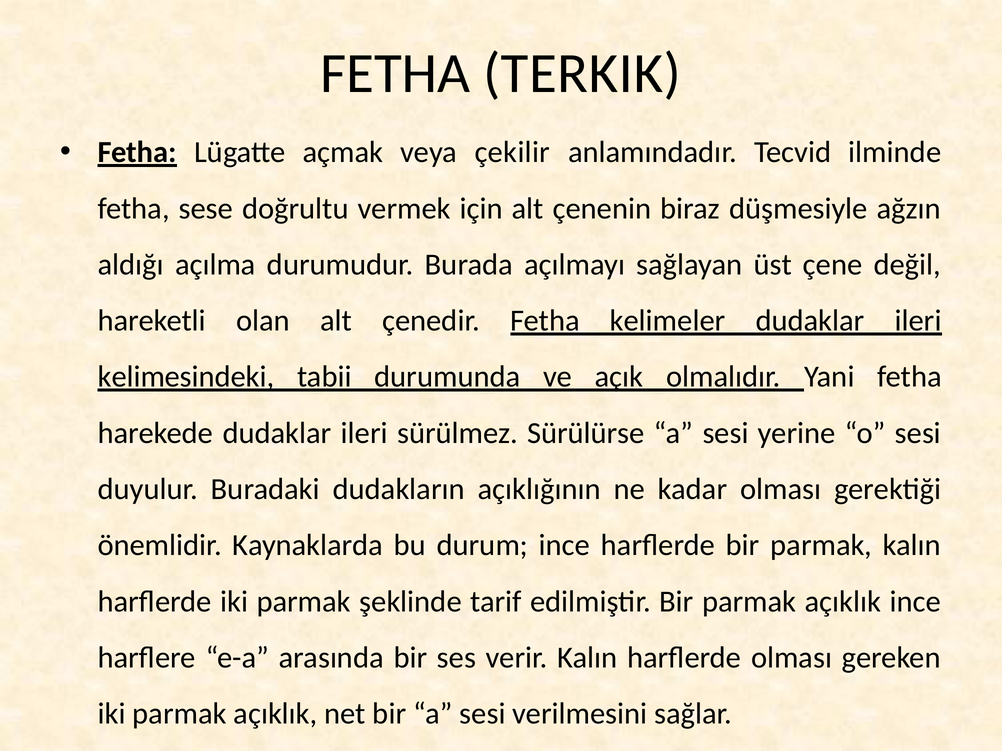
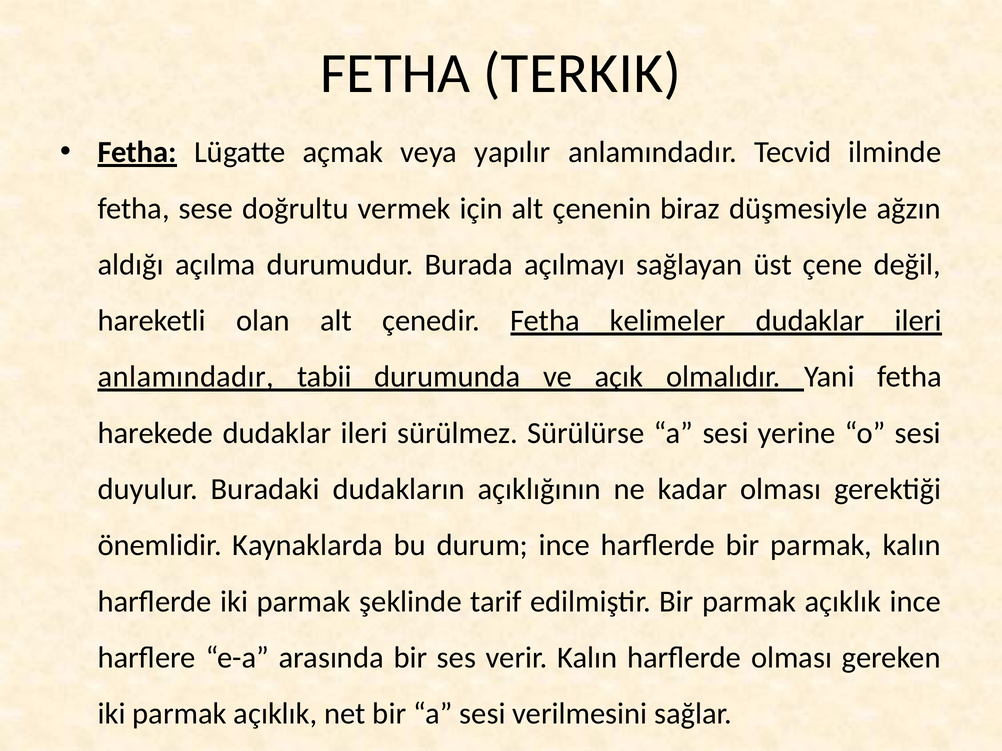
çekilir: çekilir -> yapılır
kelimesindeki at (186, 377): kelimesindeki -> anlamındadır
